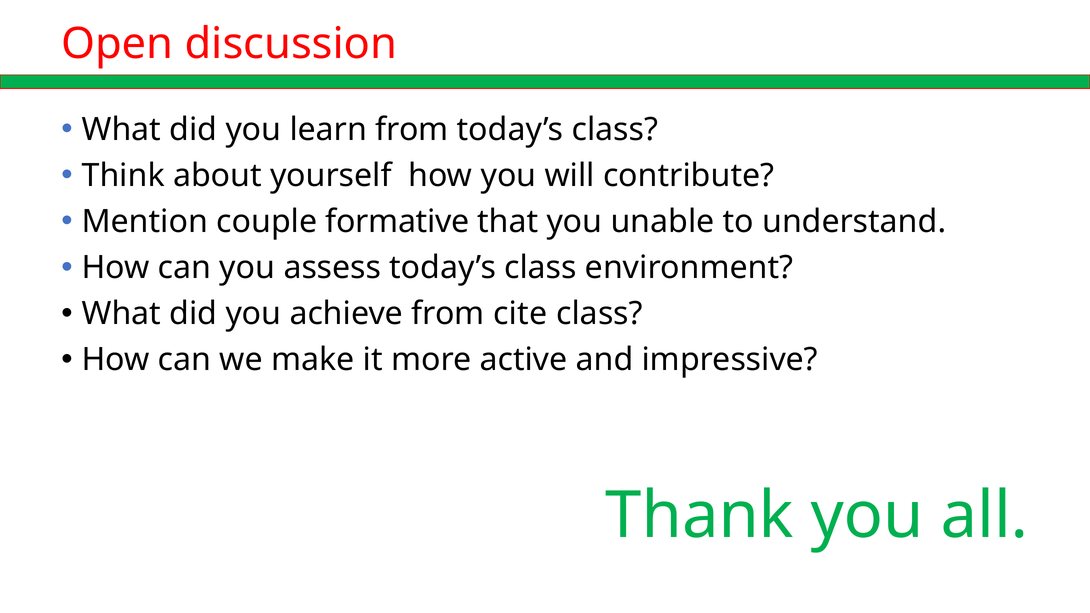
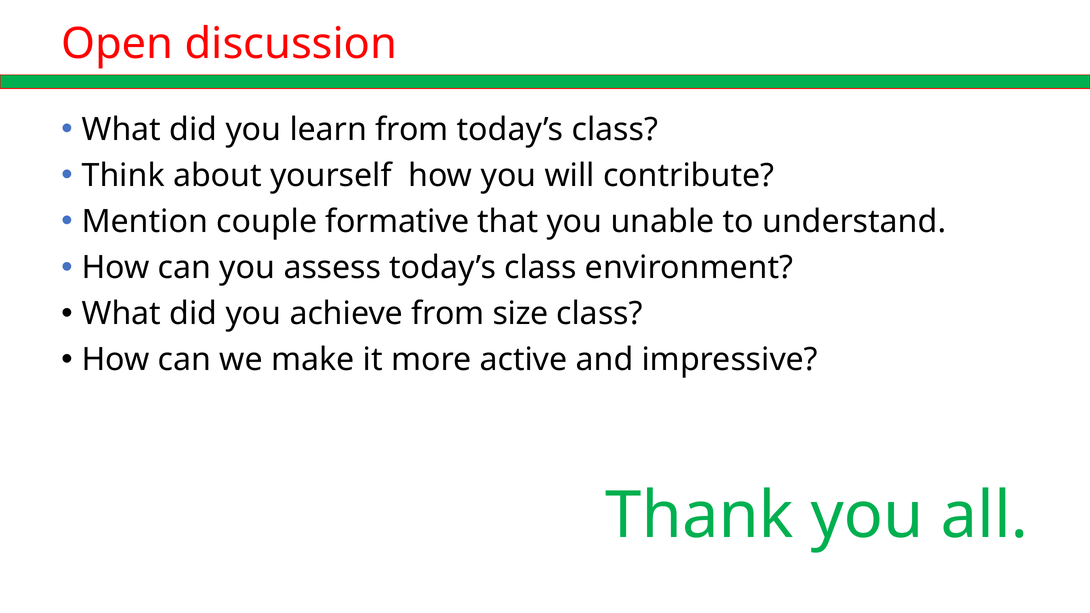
cite: cite -> size
